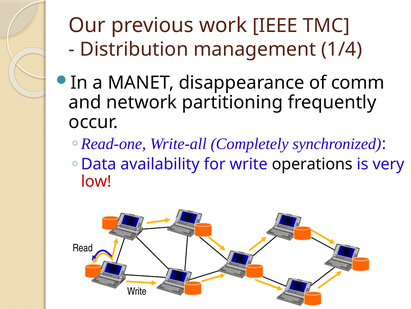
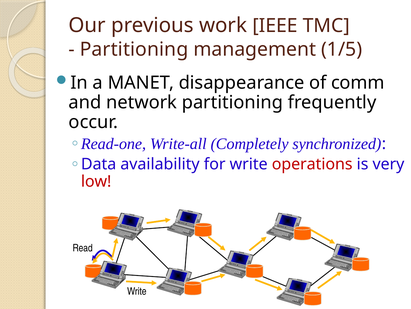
Distribution at (134, 49): Distribution -> Partitioning
1/4: 1/4 -> 1/5
operations colour: black -> red
